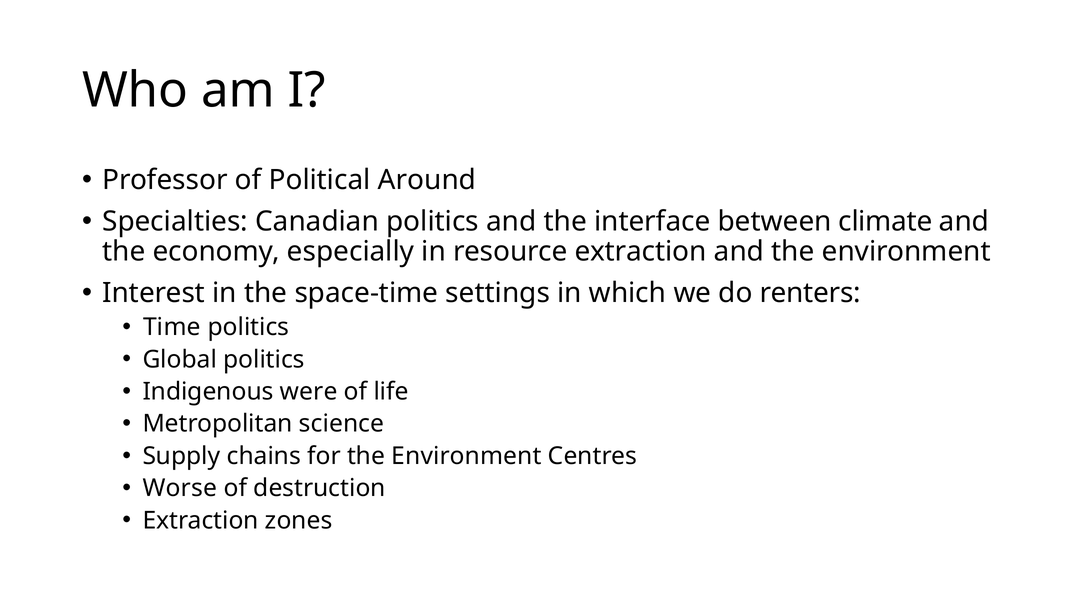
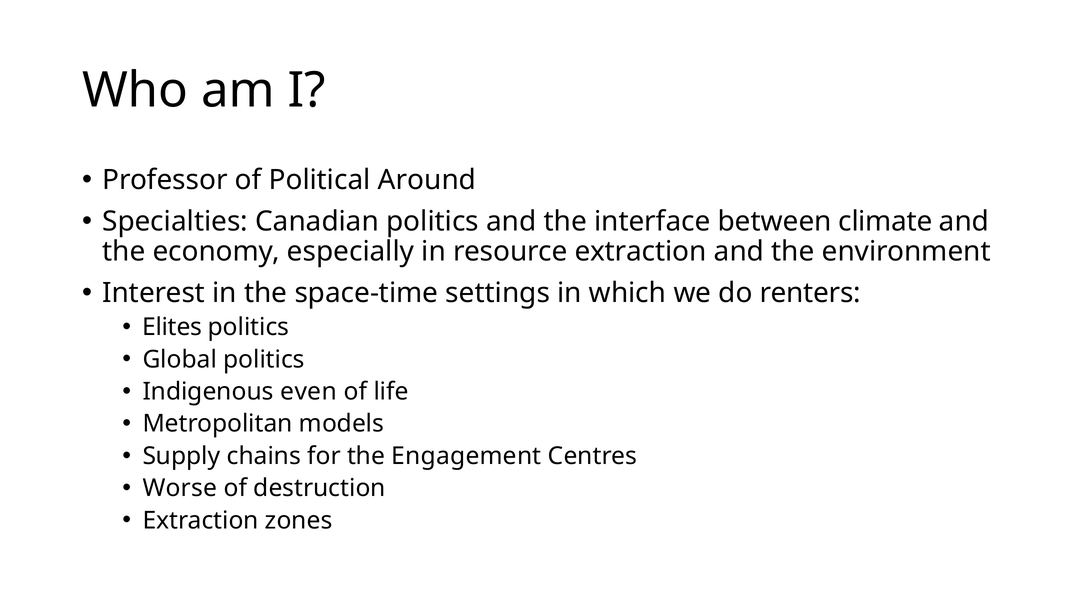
Time: Time -> Elites
were: were -> even
science: science -> models
for the Environment: Environment -> Engagement
